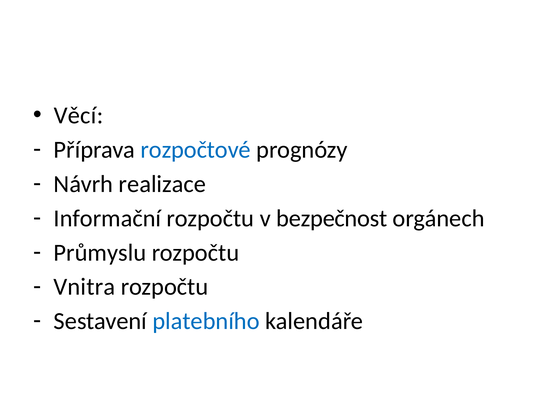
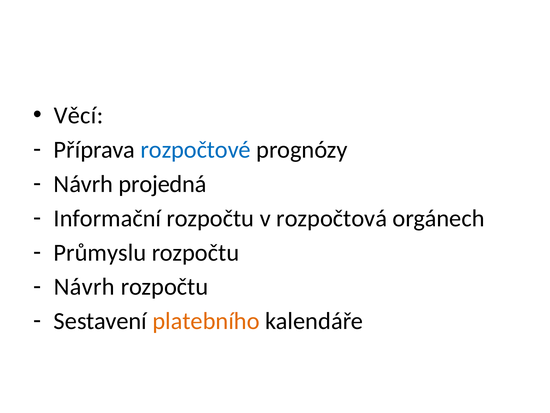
realizace: realizace -> projedná
bezpečnost: bezpečnost -> rozpočtová
Vnitra at (84, 287): Vnitra -> Návrh
platebního colour: blue -> orange
